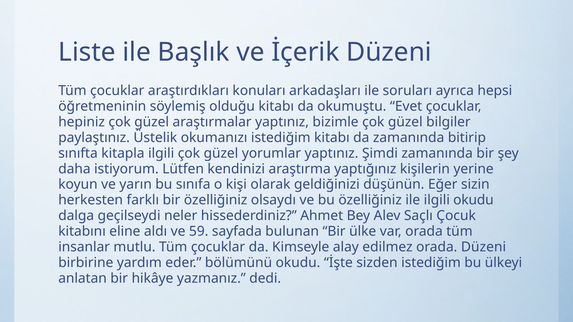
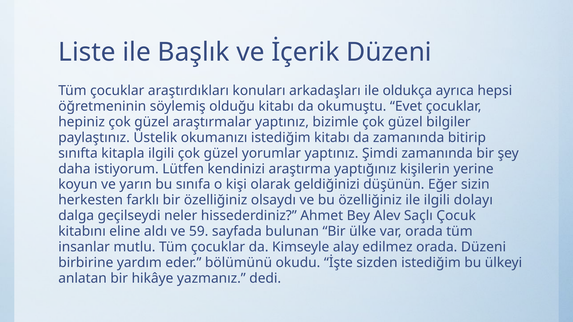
soruları: soruları -> oldukça
ilgili okudu: okudu -> dolayı
